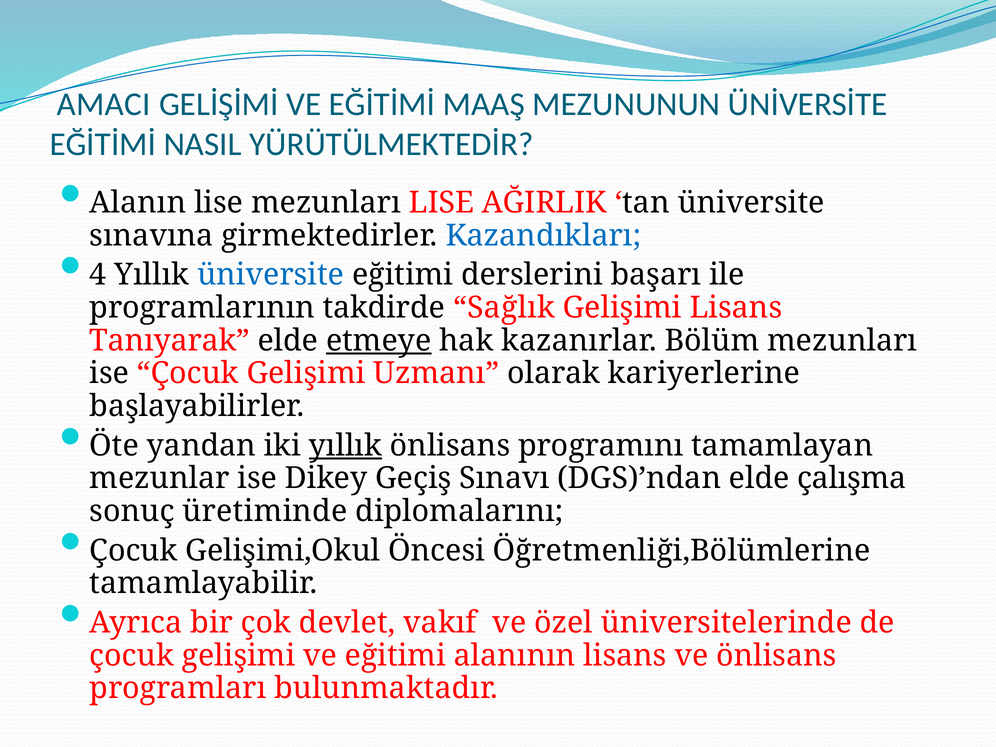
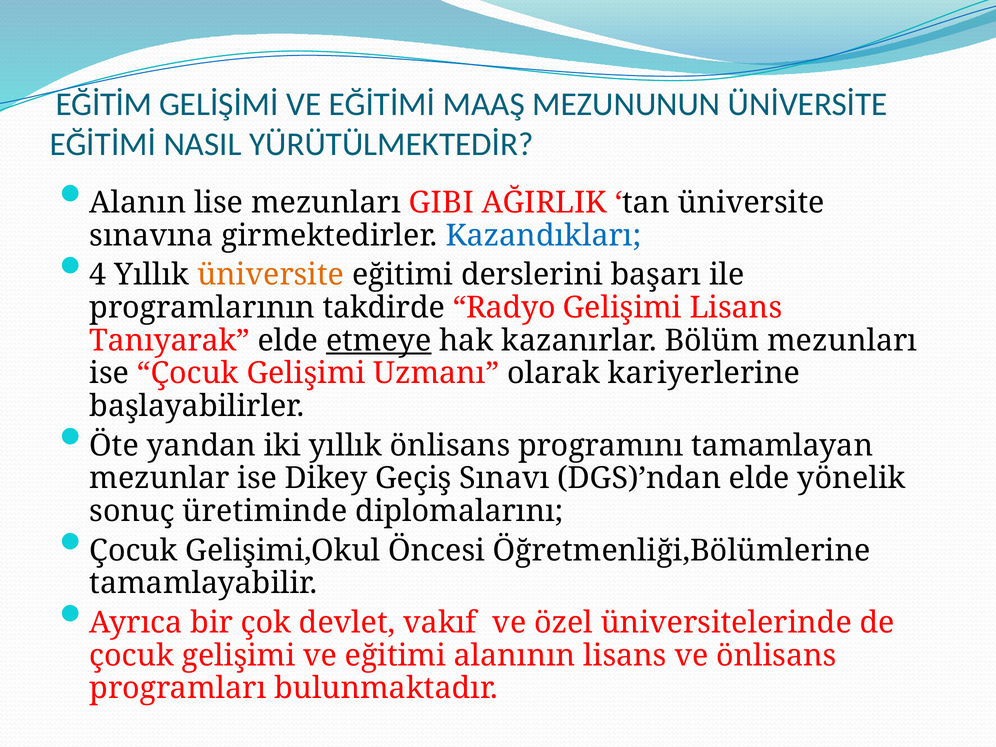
AMACI: AMACI -> EĞİTİM
mezunları LISE: LISE -> GIBI
üniversite at (271, 275) colour: blue -> orange
Sağlık: Sağlık -> Radyo
yıllık at (345, 446) underline: present -> none
çalışma: çalışma -> yönelik
